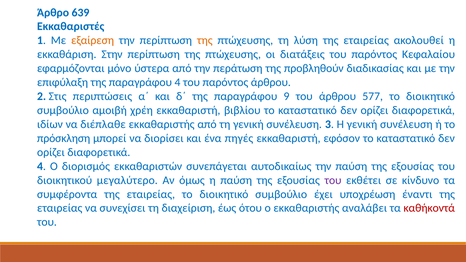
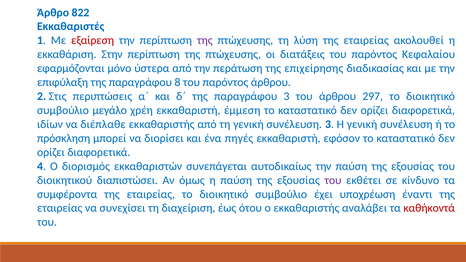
639: 639 -> 822
εξαίρεση colour: orange -> red
της at (205, 40) colour: orange -> purple
προβληθούν: προβληθούν -> επιχείρησης
παραγράφου 4: 4 -> 8
παραγράφου 9: 9 -> 3
577: 577 -> 297
αμοιβή: αμοιβή -> µεγάλο
βιβλίου: βιβλίου -> έμμεση
μεγαλύτερο: μεγαλύτερο -> διαπιστώσει
